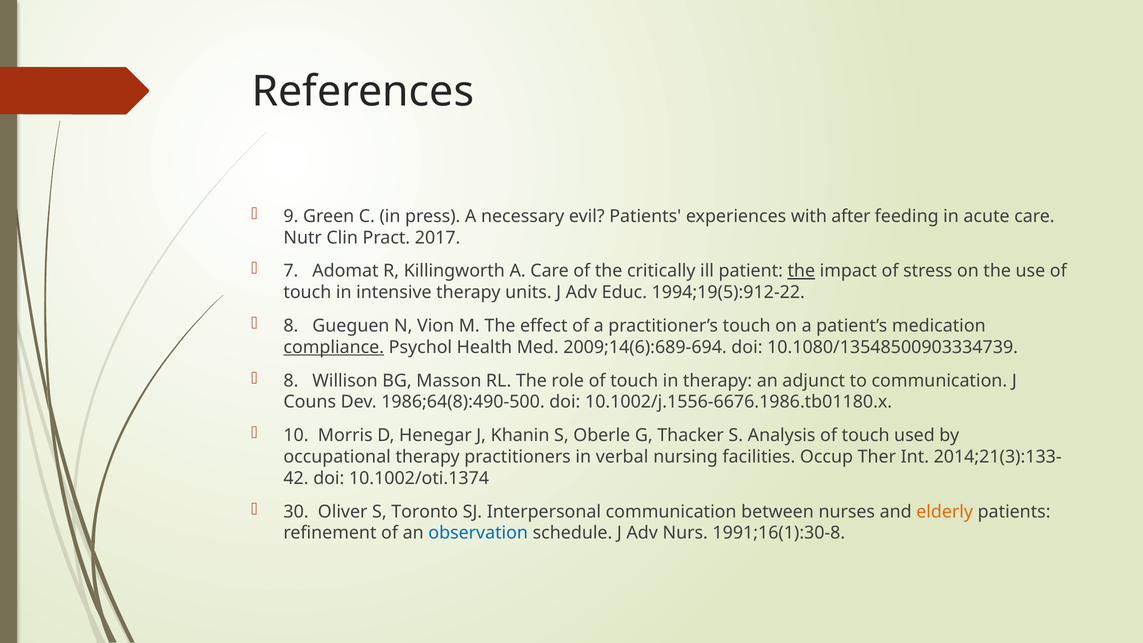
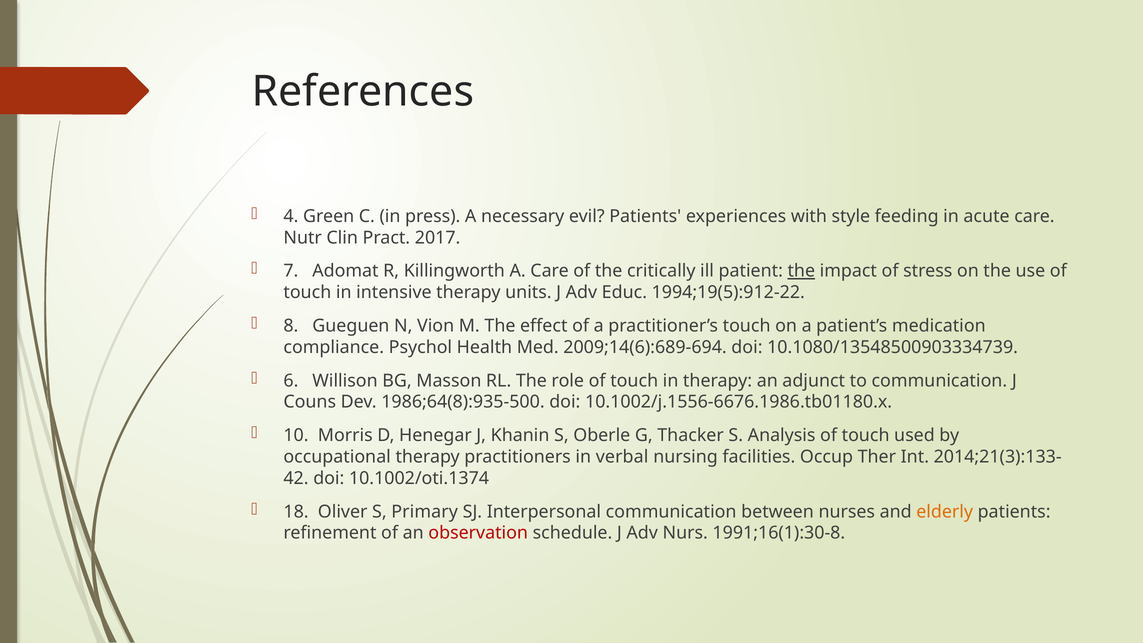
9: 9 -> 4
after: after -> style
compliance underline: present -> none
8 at (291, 381): 8 -> 6
1986;64(8):490-500: 1986;64(8):490-500 -> 1986;64(8):935-500
30: 30 -> 18
Toronto: Toronto -> Primary
observation colour: blue -> red
